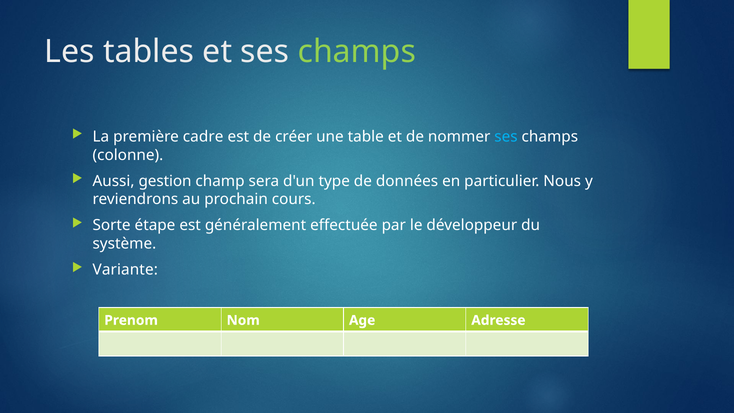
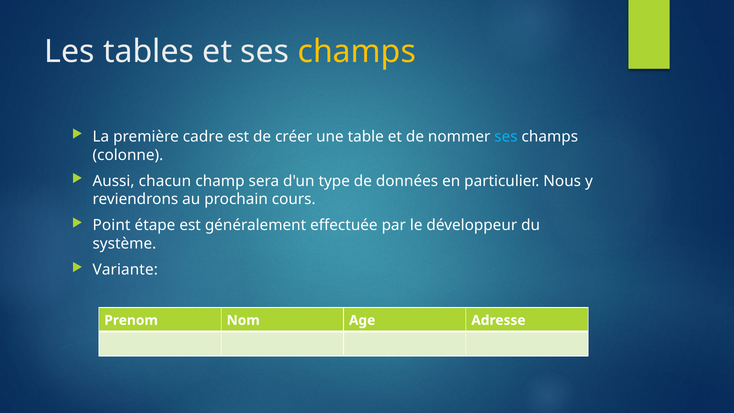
champs at (357, 52) colour: light green -> yellow
gestion: gestion -> chacun
Sorte: Sorte -> Point
